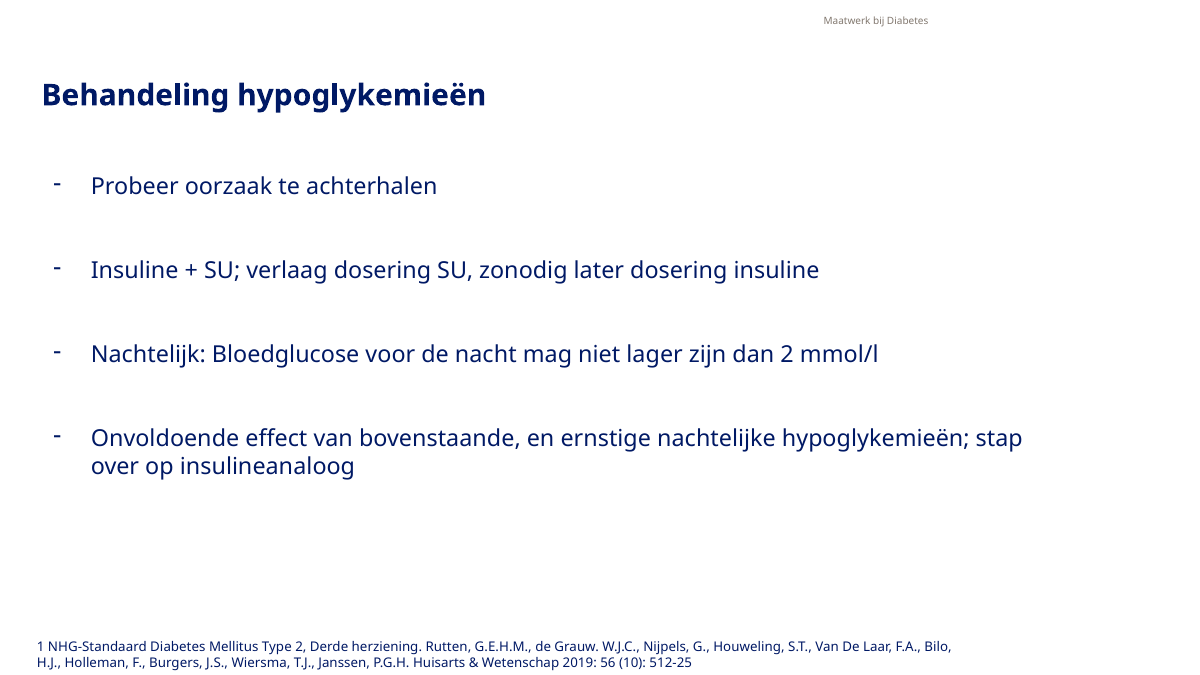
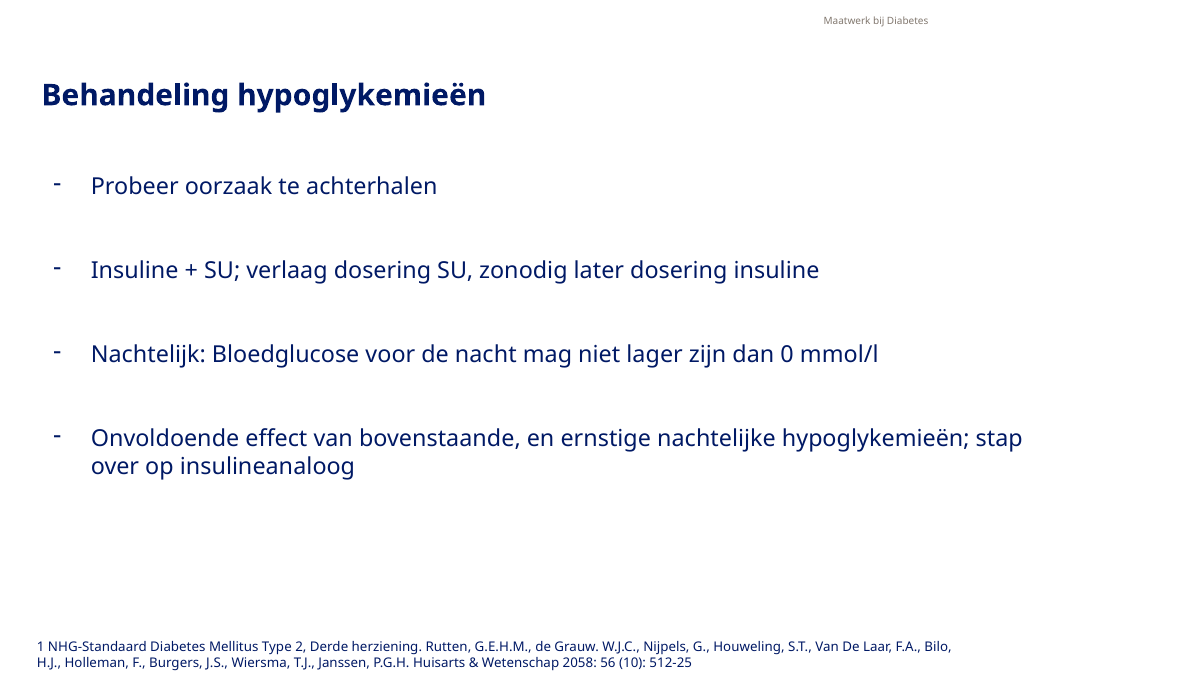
dan 2: 2 -> 0
2019: 2019 -> 2058
